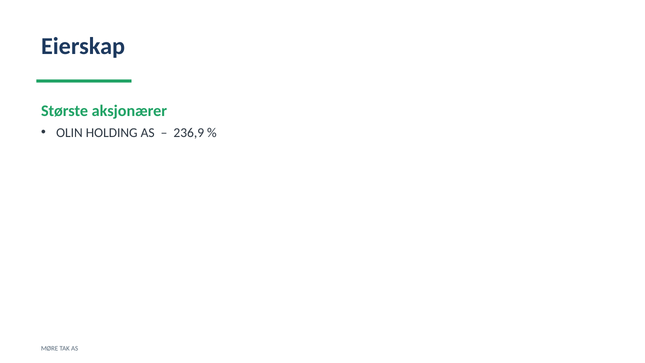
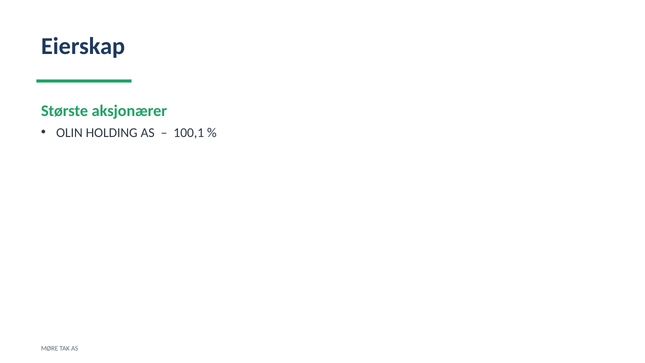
236,9: 236,9 -> 100,1
